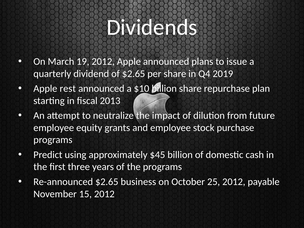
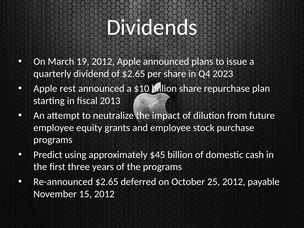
2019: 2019 -> 2023
business: business -> deferred
